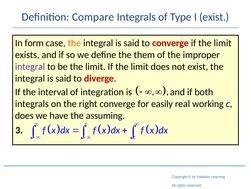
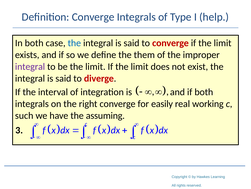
Definition Compare: Compare -> Converge
I exist: exist -> help
In form: form -> both
the at (74, 43) colour: orange -> blue
does at (24, 115): does -> such
